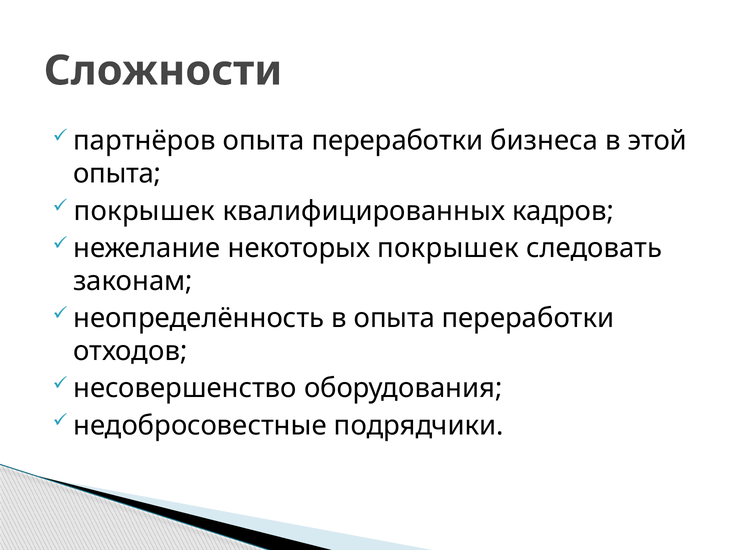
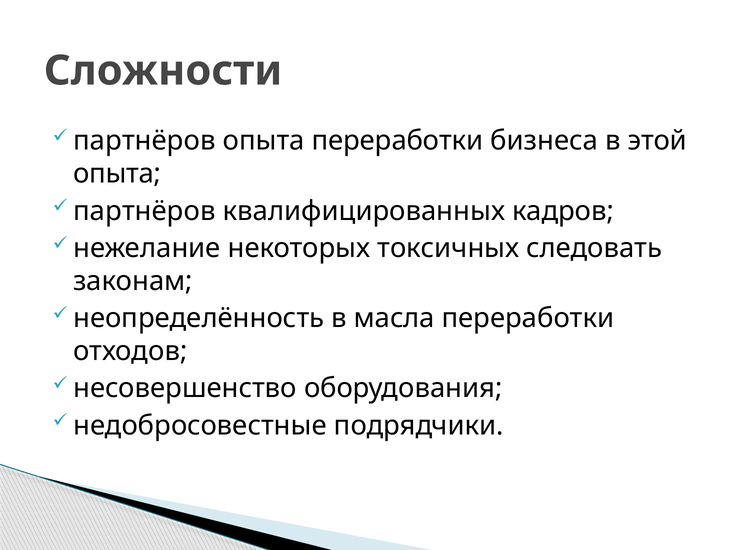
покрышек at (144, 211): покрышек -> партнёров
некоторых покрышек: покрышек -> токсичных
в опыта: опыта -> масла
